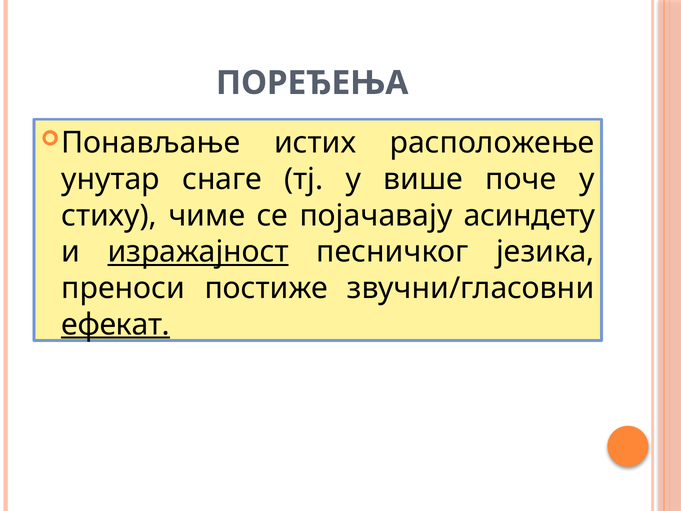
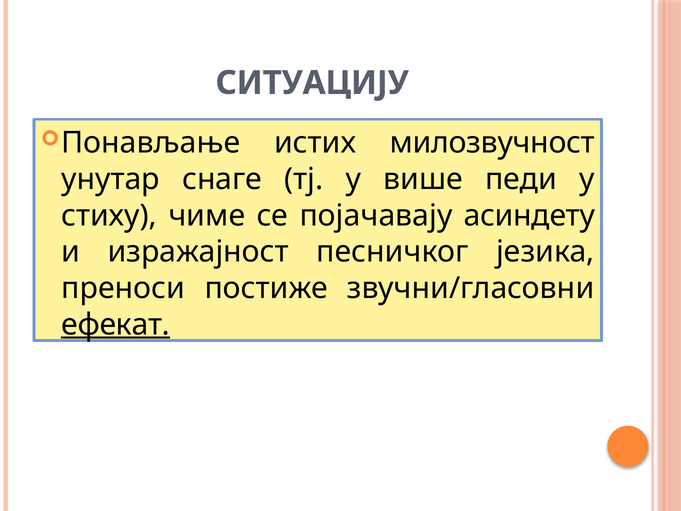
ПОРЕЂЕЊА: ПОРЕЂЕЊА -> СИТУАЦИЈУ
расположење: расположење -> милозвучност
поче: поче -> педи
изражајност underline: present -> none
